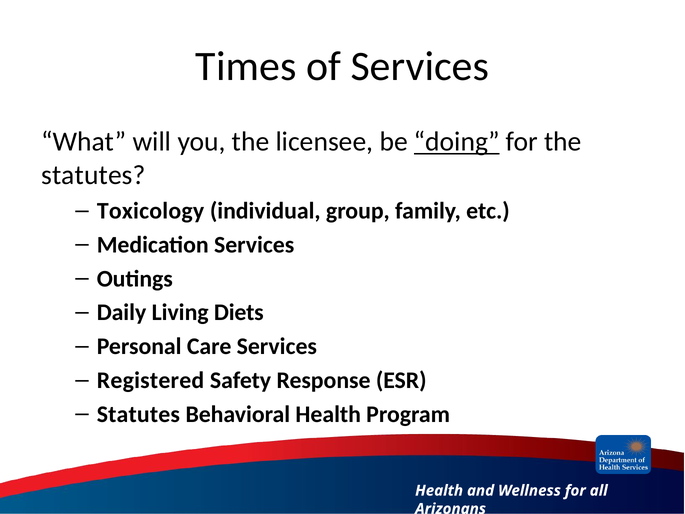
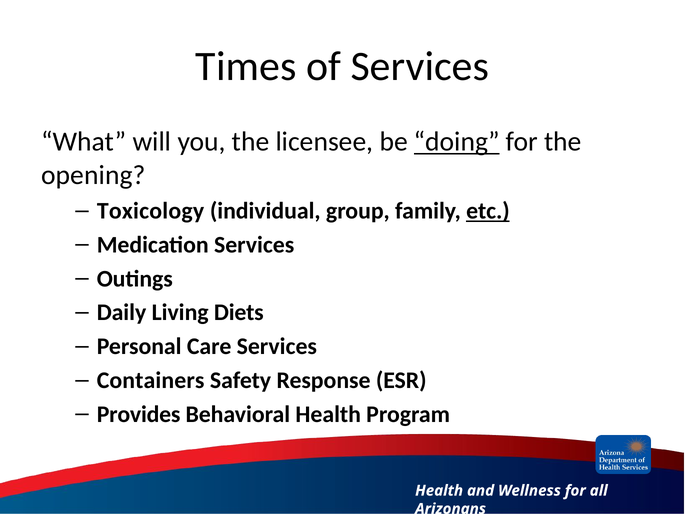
statutes at (93, 175): statutes -> opening
etc underline: none -> present
Registered: Registered -> Containers
Statutes at (138, 414): Statutes -> Provides
